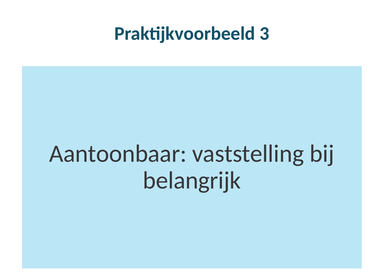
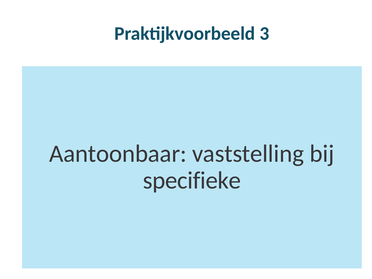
belangrijk: belangrijk -> specifieke
